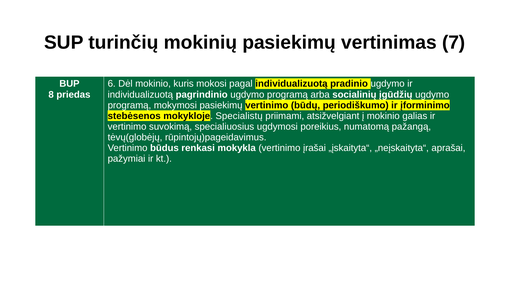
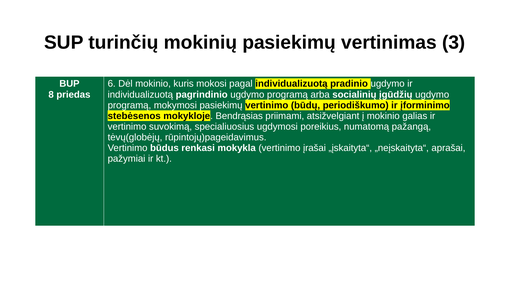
7: 7 -> 3
Specialistų: Specialistų -> Bendrąsias
